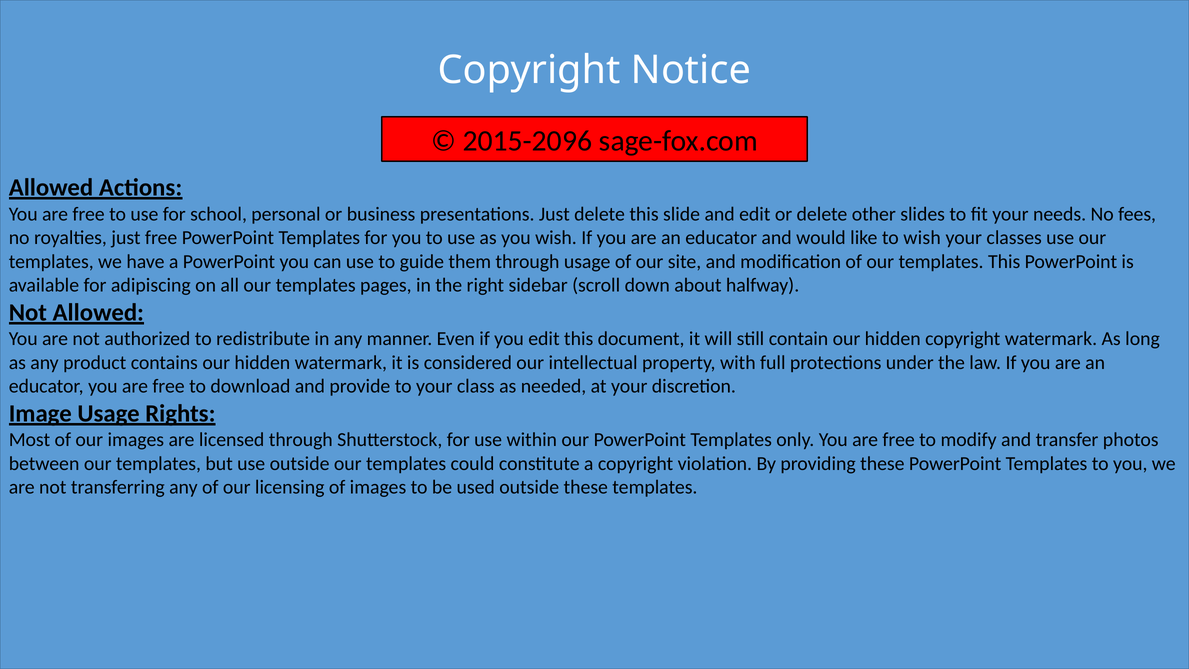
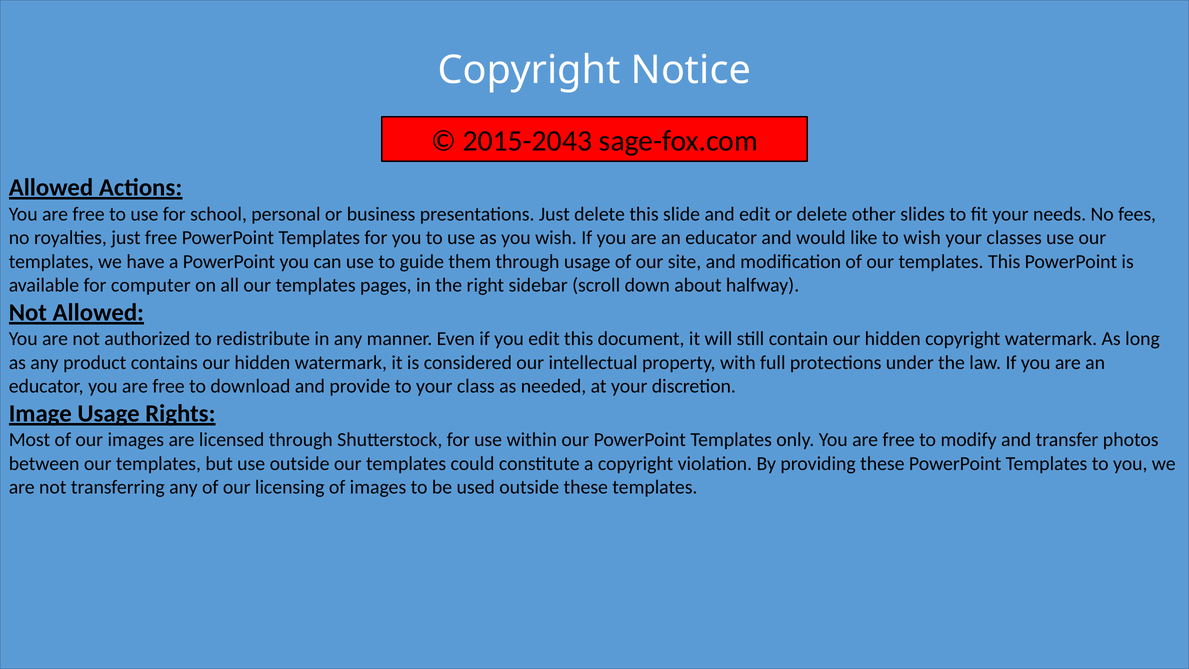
2015-2096: 2015-2096 -> 2015-2043
adipiscing: adipiscing -> computer
